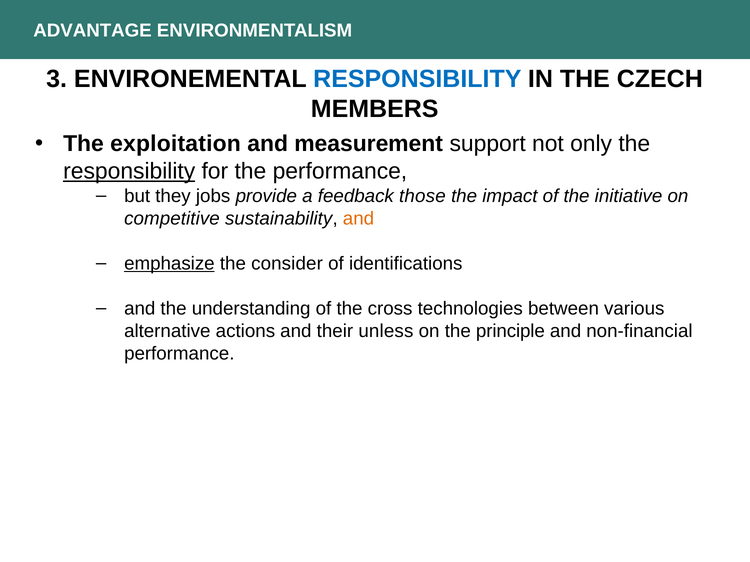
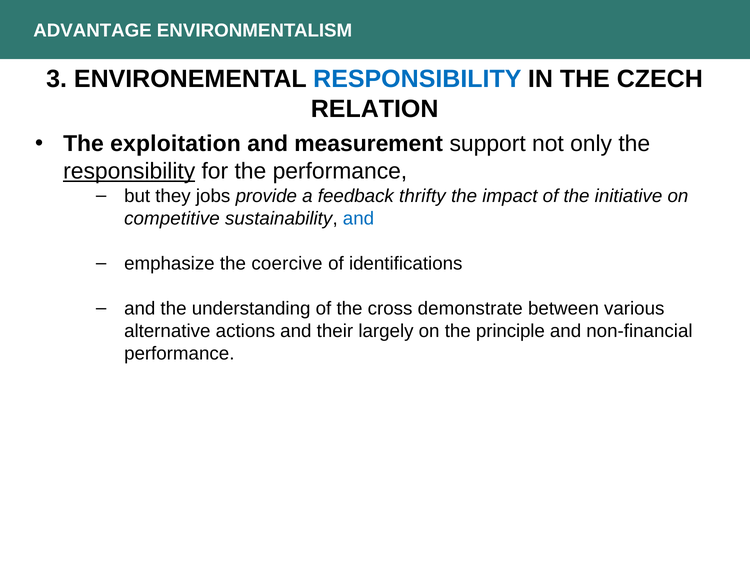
MEMBERS: MEMBERS -> RELATION
those: those -> thrifty
and at (358, 219) colour: orange -> blue
emphasize underline: present -> none
consider: consider -> coercive
technologies: technologies -> demonstrate
unless: unless -> largely
